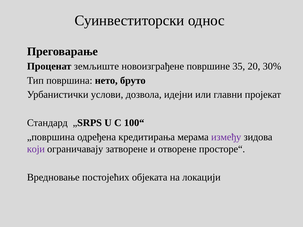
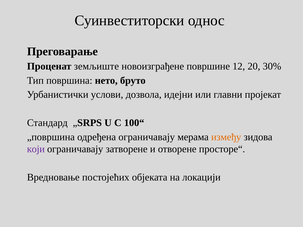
35: 35 -> 12
одређена кредитирања: кредитирања -> ограничавају
између colour: purple -> orange
